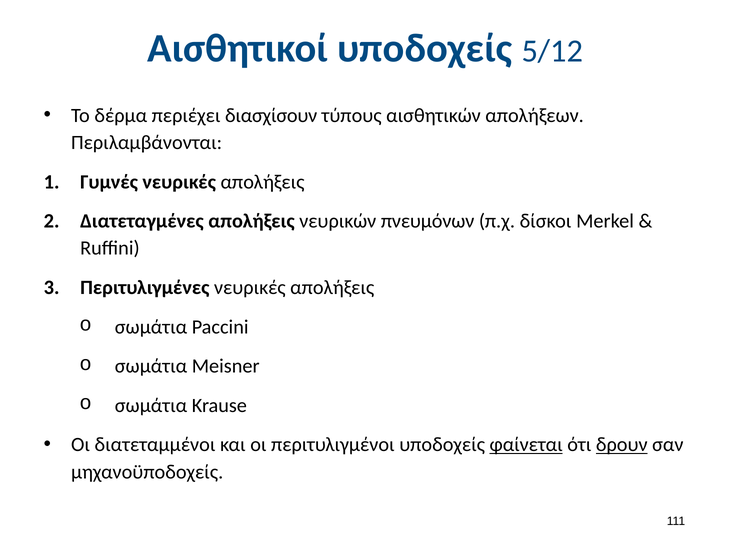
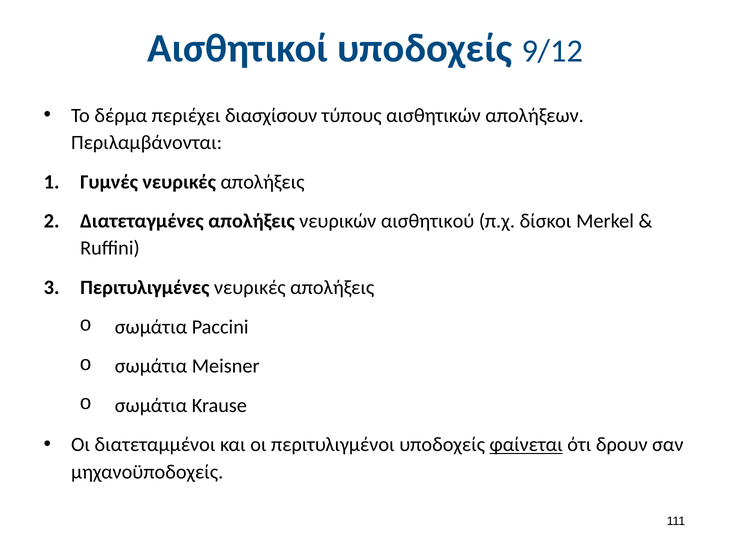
5/12: 5/12 -> 9/12
πνευμόνων: πνευμόνων -> αισθητικού
δρουν underline: present -> none
